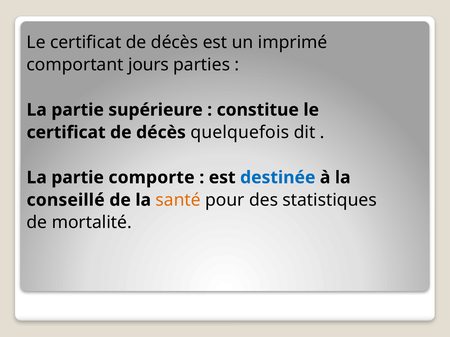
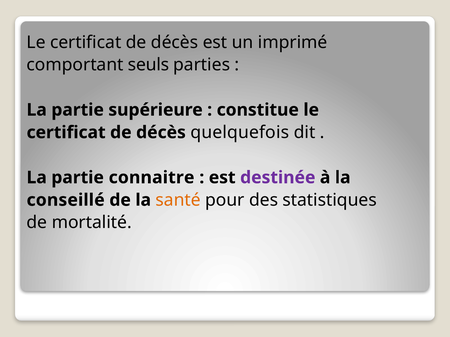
jours: jours -> seuls
comporte: comporte -> connaitre
destinée colour: blue -> purple
